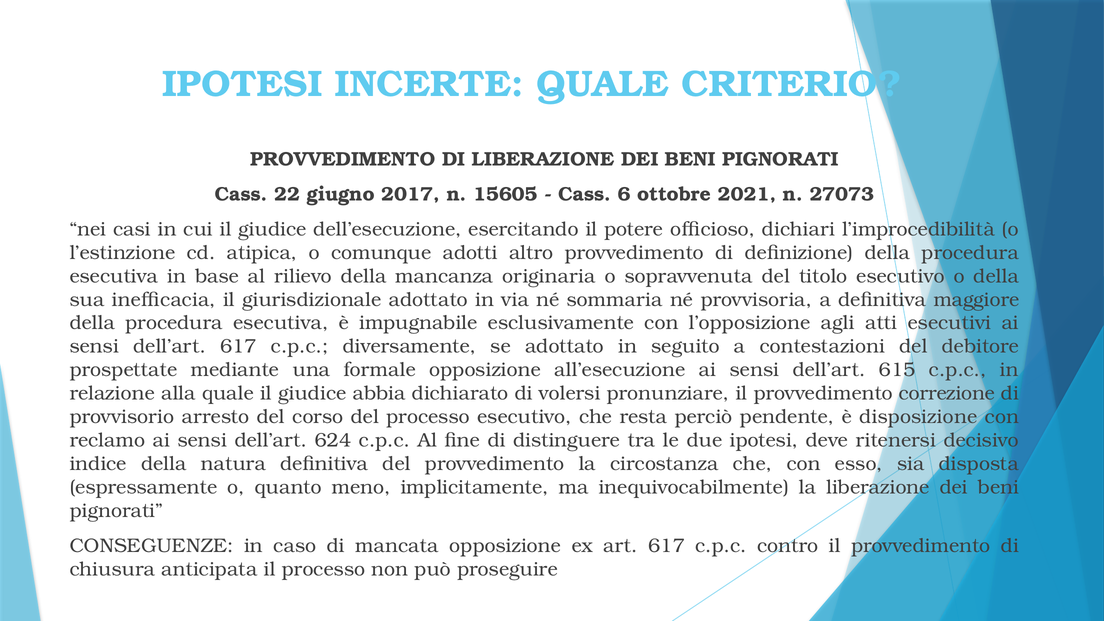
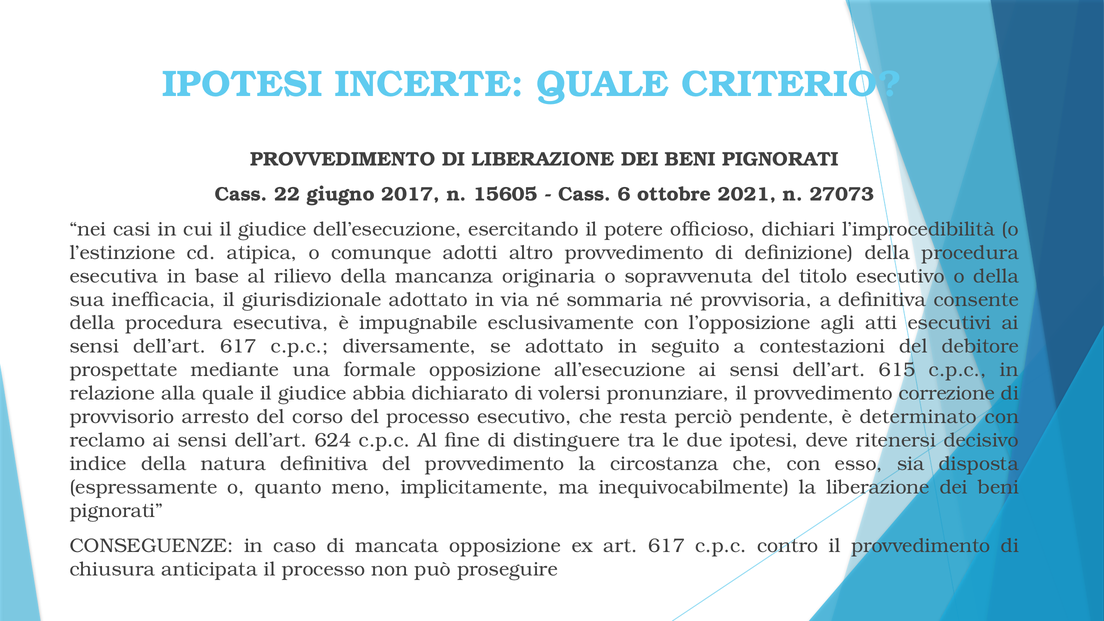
maggiore: maggiore -> consente
disposizione: disposizione -> determinato
